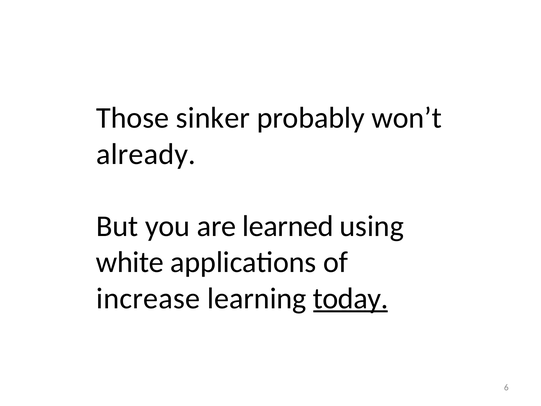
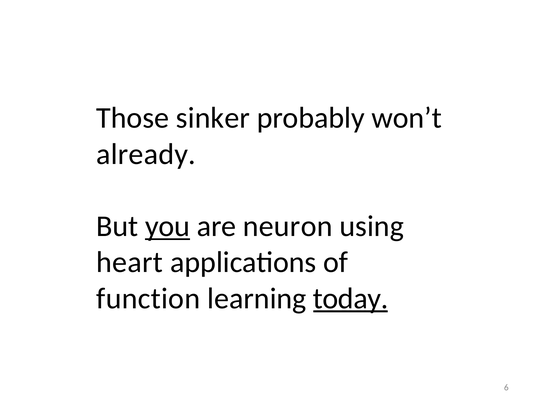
you underline: none -> present
learned: learned -> neuron
white: white -> heart
increase: increase -> function
